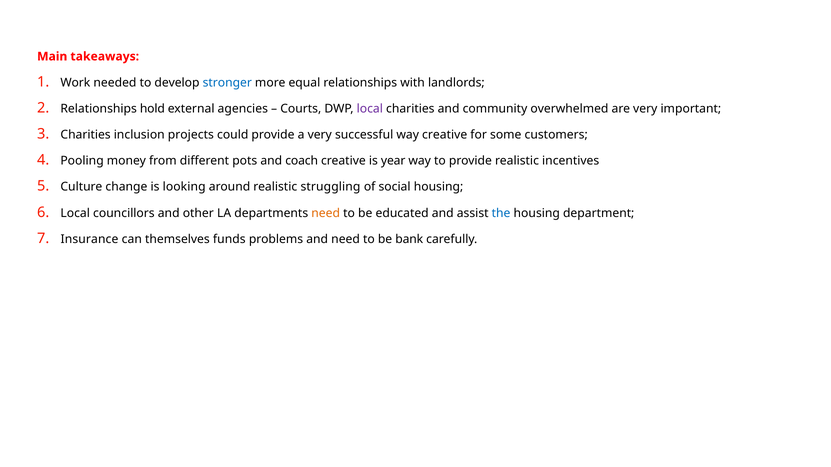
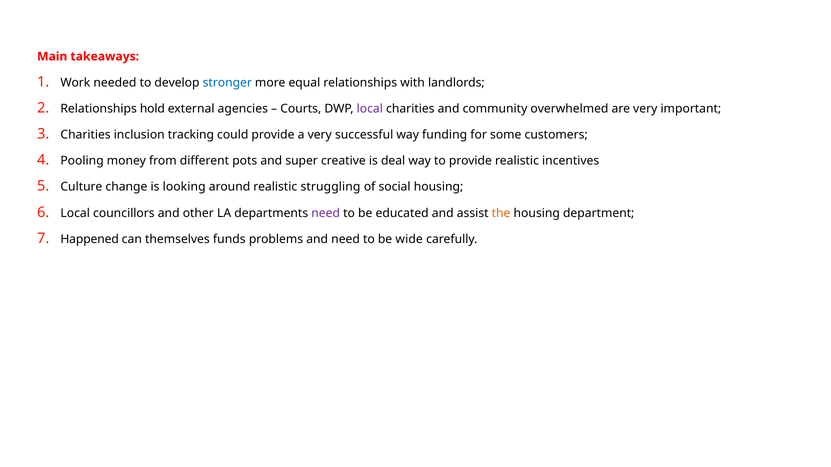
projects: projects -> tracking
way creative: creative -> funding
coach: coach -> super
year: year -> deal
need at (326, 213) colour: orange -> purple
the colour: blue -> orange
Insurance: Insurance -> Happened
bank: bank -> wide
